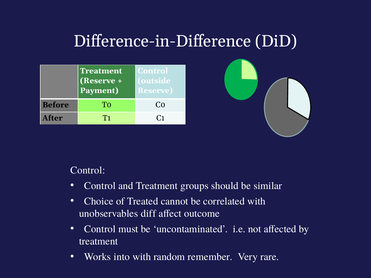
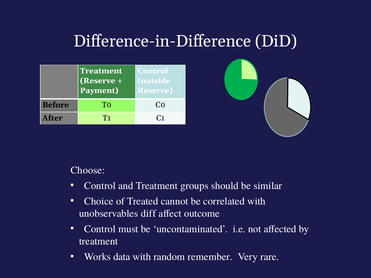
Control at (88, 170): Control -> Choose
into: into -> data
